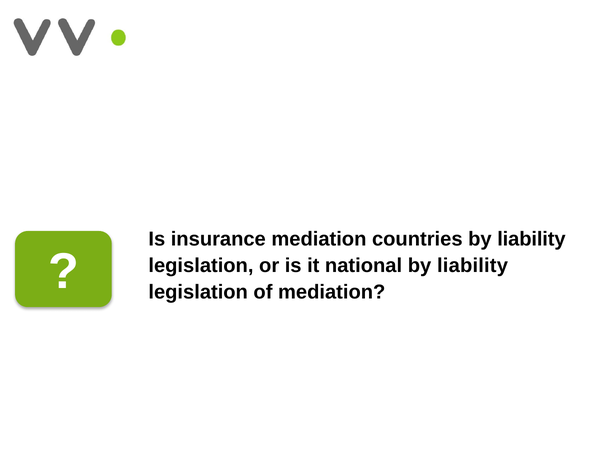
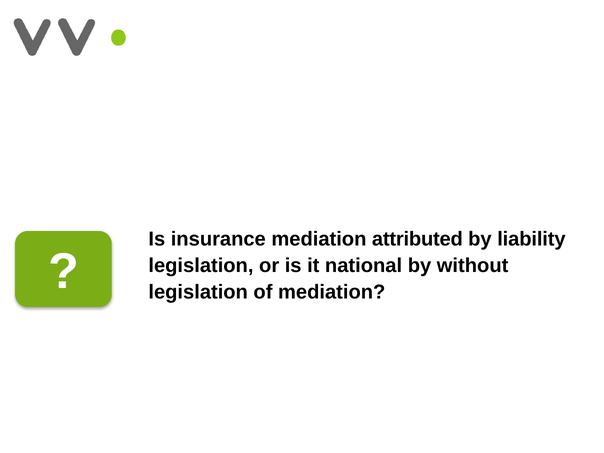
countries: countries -> attributed
liability at (473, 266): liability -> without
